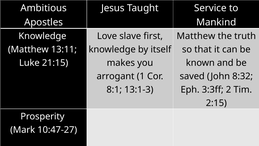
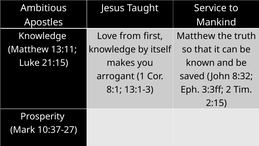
slave: slave -> from
10:47-27: 10:47-27 -> 10:37-27
